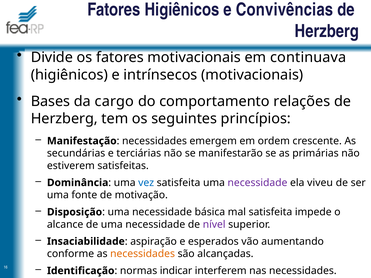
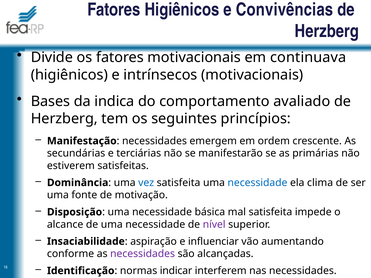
cargo: cargo -> indica
relações: relações -> avaliado
necessidade at (257, 183) colour: purple -> blue
viveu: viveu -> clima
esperados: esperados -> influenciar
necessidades at (143, 254) colour: orange -> purple
